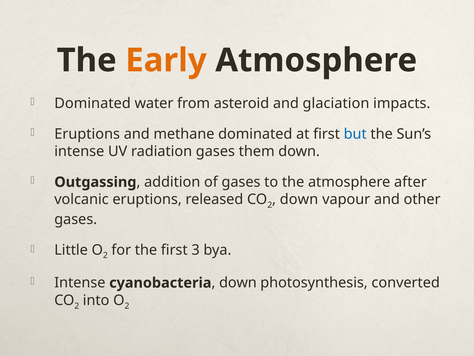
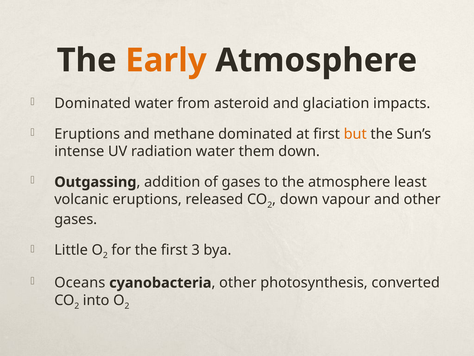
but colour: blue -> orange
radiation gases: gases -> water
after: after -> least
Intense at (80, 282): Intense -> Oceans
down at (238, 282): down -> other
